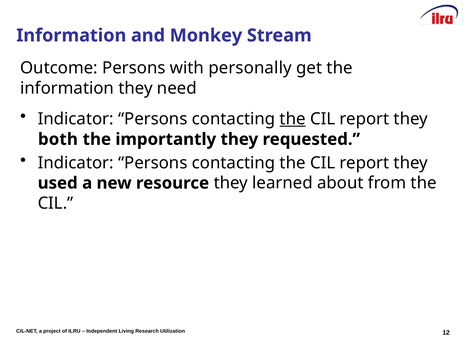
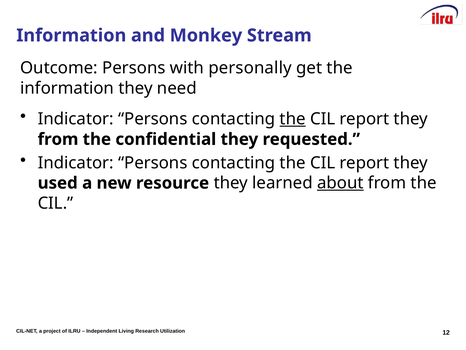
both at (58, 139): both -> from
importantly: importantly -> confidential
about underline: none -> present
